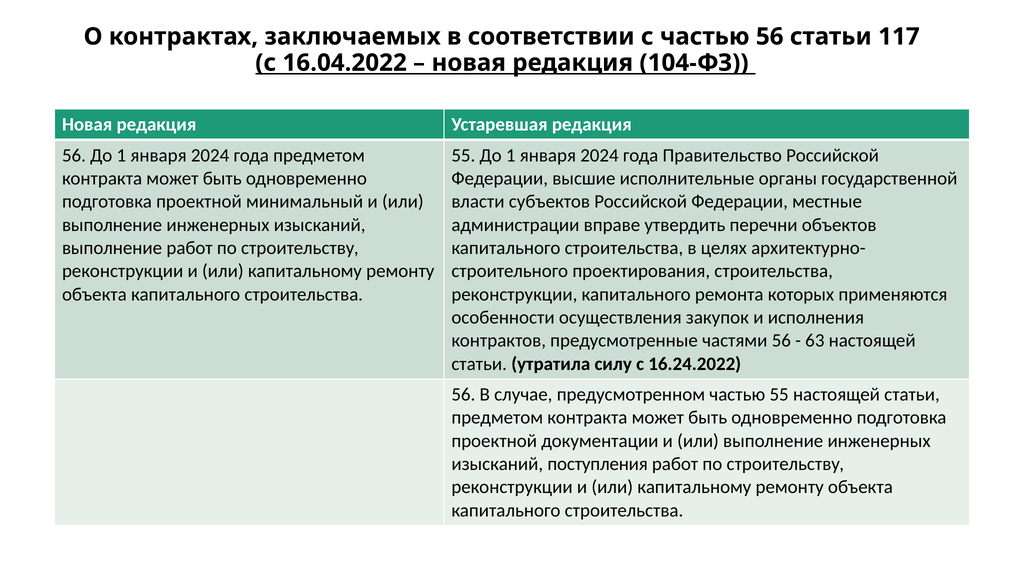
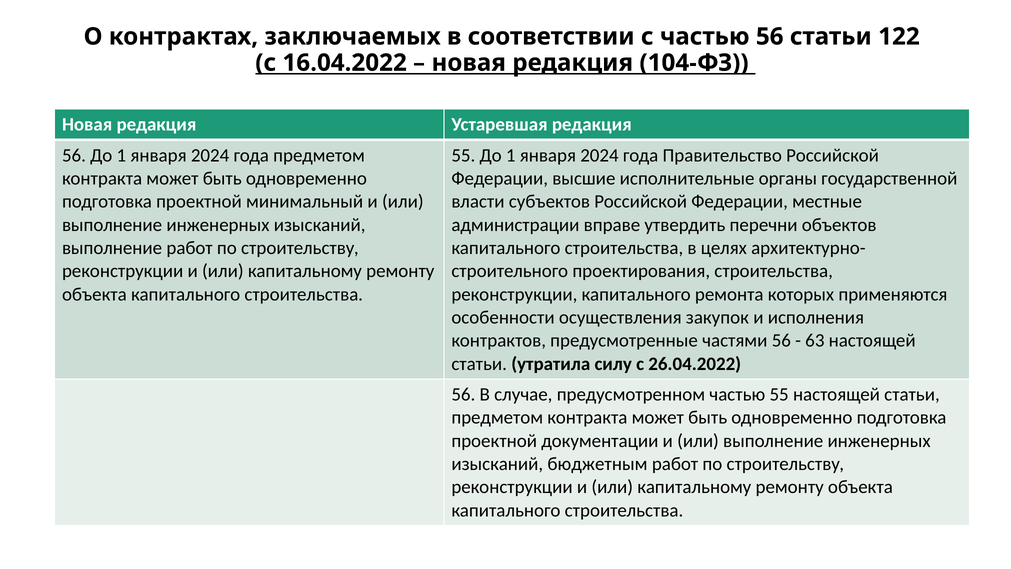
117: 117 -> 122
16.24.2022: 16.24.2022 -> 26.04.2022
поступления: поступления -> бюджетным
